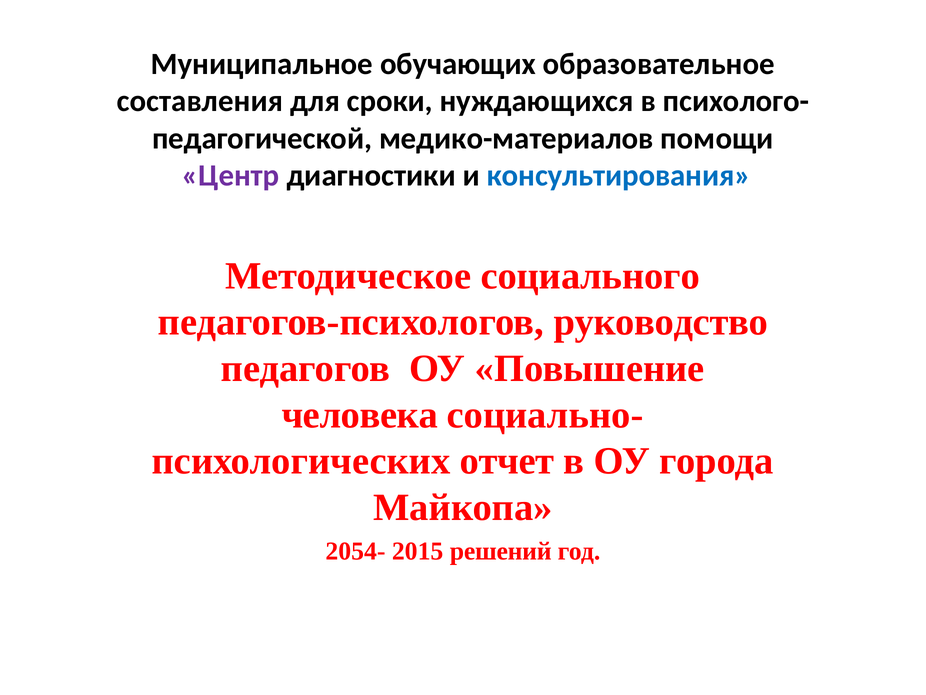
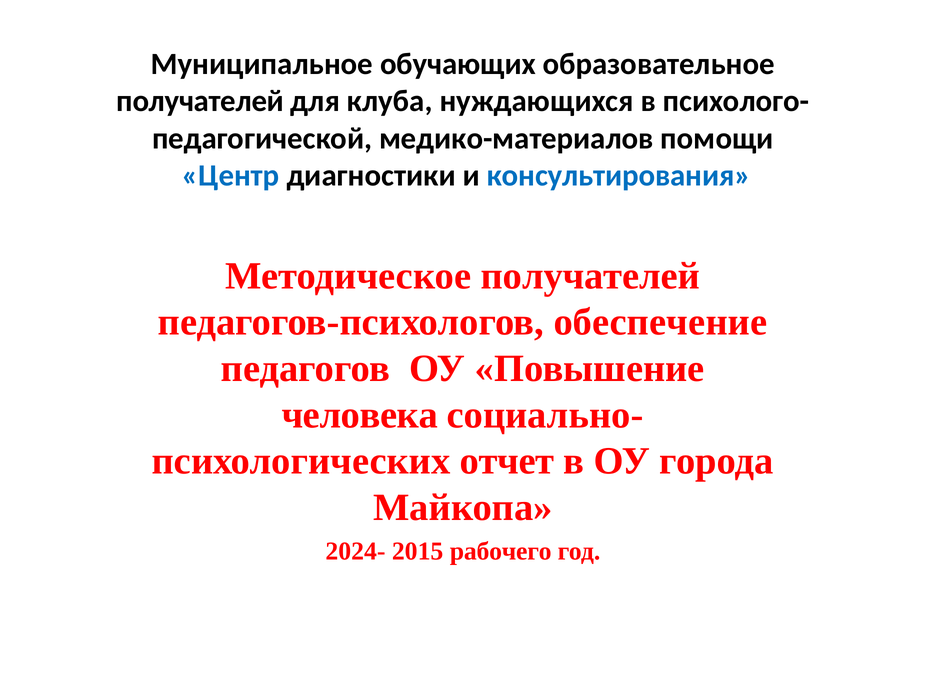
составления at (200, 101): составления -> получателей
сроки: сроки -> клуба
Центр colour: purple -> blue
Методическое социального: социального -> получателей
руководство: руководство -> обеспечение
2054-: 2054- -> 2024-
решений: решений -> рабочего
